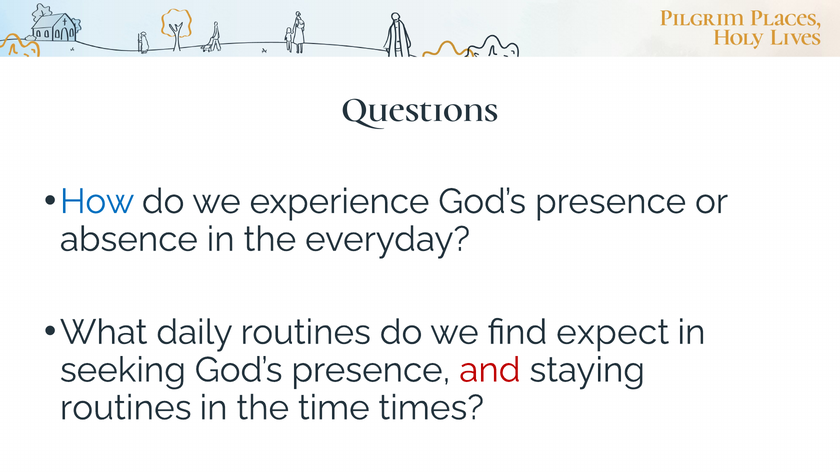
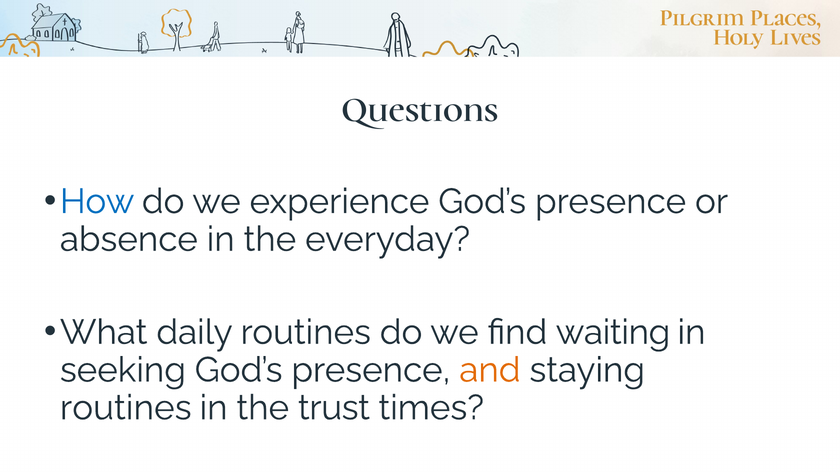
expect: expect -> waiting
and colour: red -> orange
time: time -> trust
